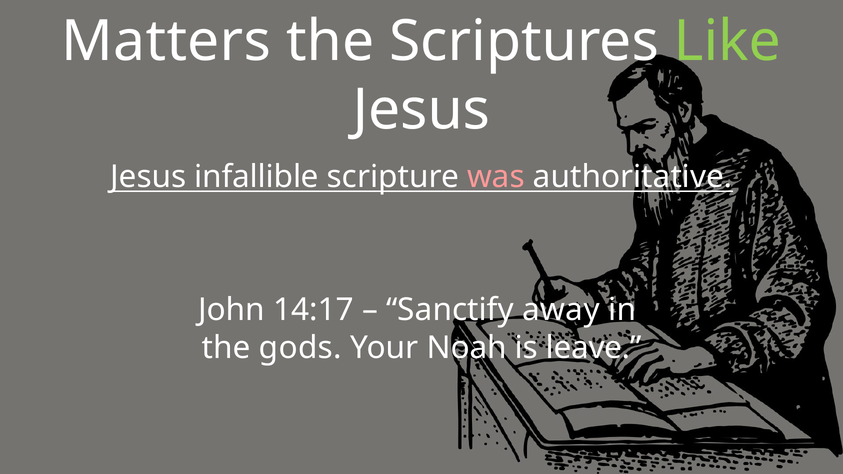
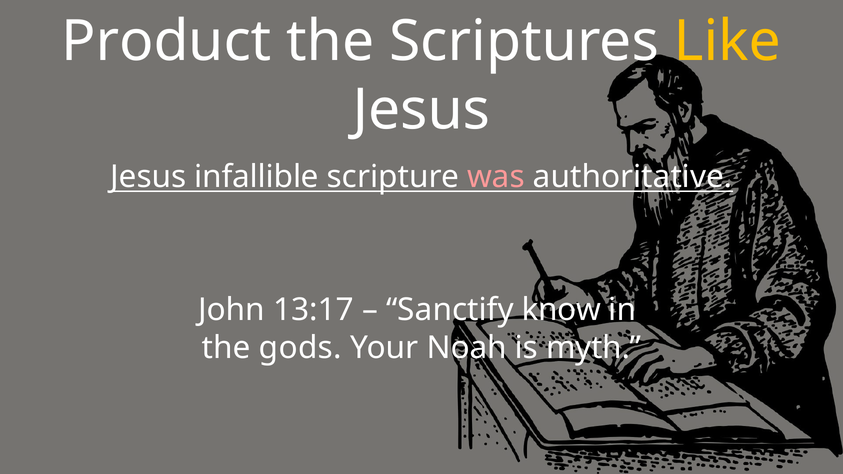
Matters: Matters -> Product
Like colour: light green -> yellow
14:17: 14:17 -> 13:17
away: away -> know
leave: leave -> myth
